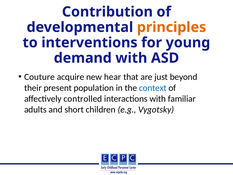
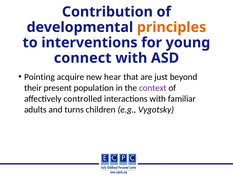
demand: demand -> connect
Couture: Couture -> Pointing
context colour: blue -> purple
short: short -> turns
